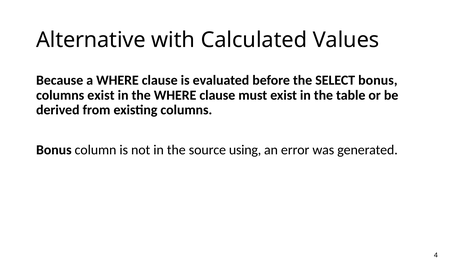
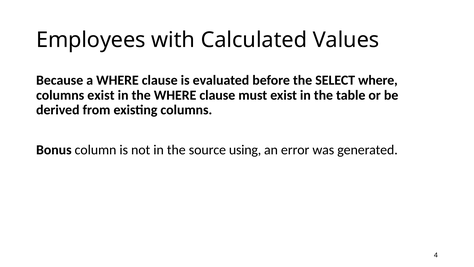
Alternative: Alternative -> Employees
SELECT bonus: bonus -> where
